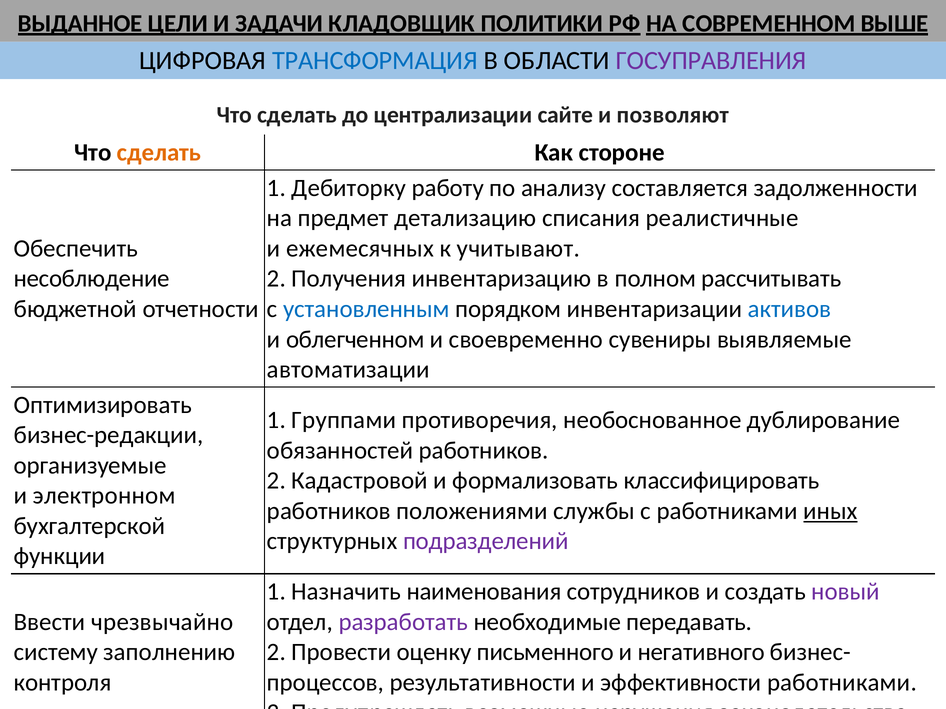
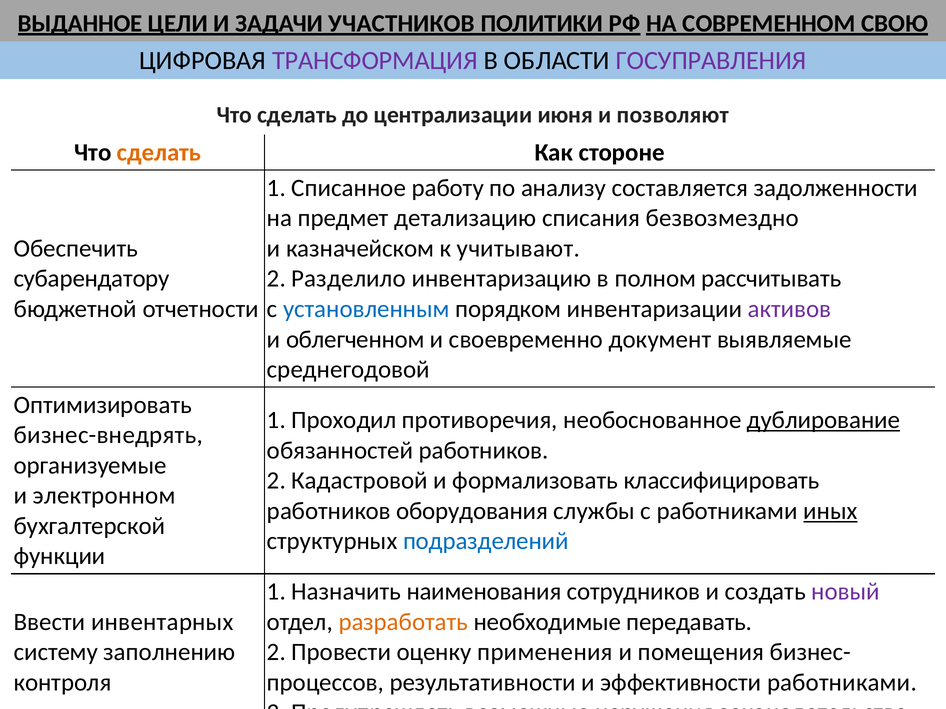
КЛАДОВЩИК: КЛАДОВЩИК -> УЧАСТНИКОВ
ВЫШЕ: ВЫШЕ -> СВОЮ
ТРАНСФОРМАЦИЯ colour: blue -> purple
сайте: сайте -> июня
Дебиторку: Дебиторку -> Списанное
реалистичные: реалистичные -> безвозмездно
ежемесячных: ежемесячных -> казначейском
несоблюдение: несоблюдение -> субарендатору
Получения: Получения -> Разделило
активов colour: blue -> purple
сувениры: сувениры -> документ
автоматизации: автоматизации -> среднегодовой
Группами: Группами -> Проходил
дублирование underline: none -> present
бизнес-редакции: бизнес-редакции -> бизнес-внедрять
положениями: положениями -> оборудования
подразделений colour: purple -> blue
чрезвычайно: чрезвычайно -> инвентарных
разработать colour: purple -> orange
письменного: письменного -> применения
негативного: негативного -> помещения
